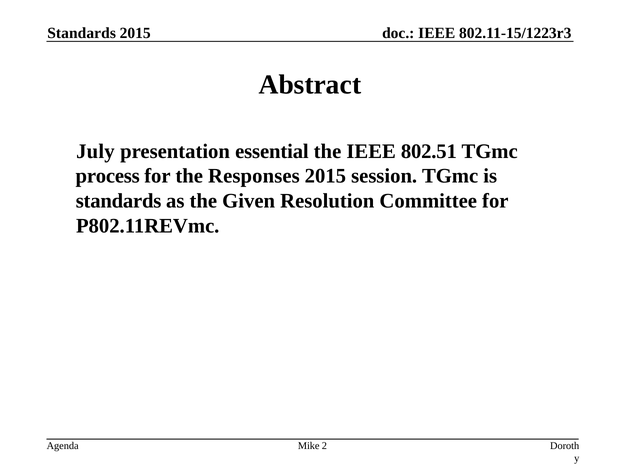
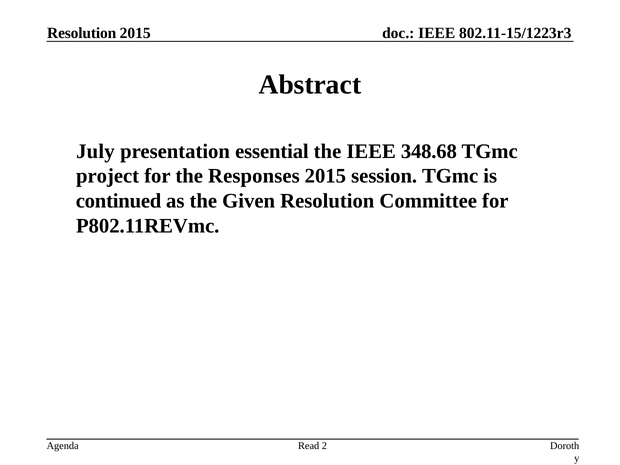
Standards at (82, 33): Standards -> Resolution
802.51: 802.51 -> 348.68
process: process -> project
standards at (119, 201): standards -> continued
Mike: Mike -> Read
